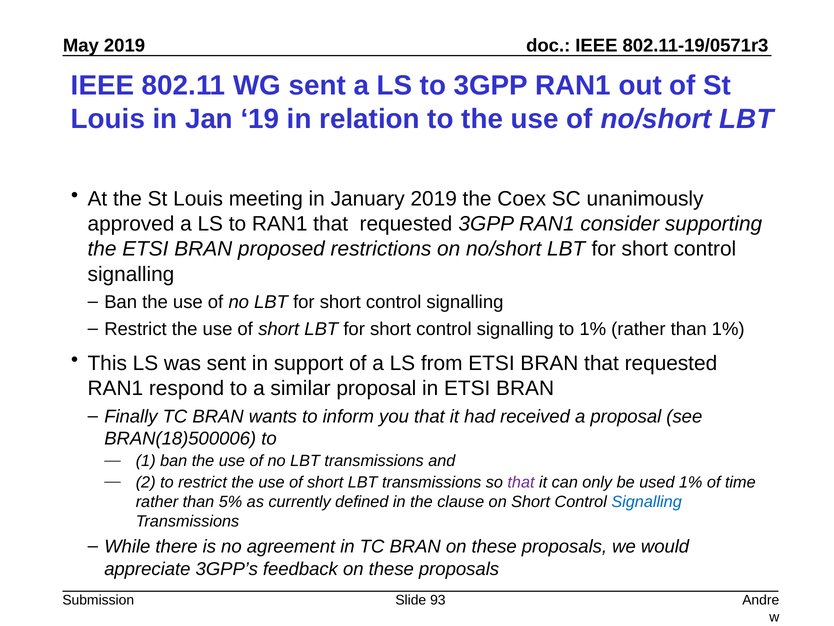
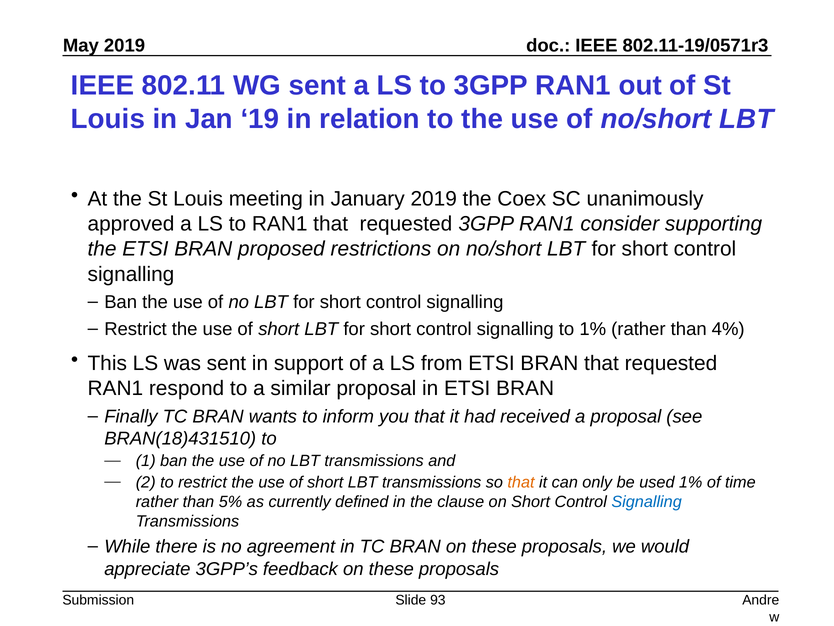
than 1%: 1% -> 4%
BRAN(18)500006: BRAN(18)500006 -> BRAN(18)431510
that at (521, 482) colour: purple -> orange
